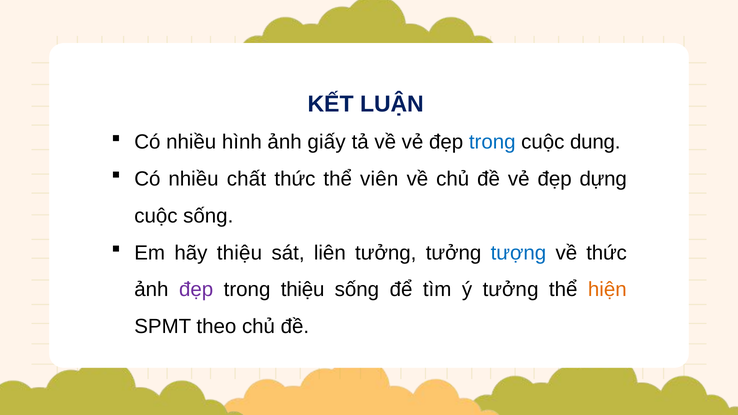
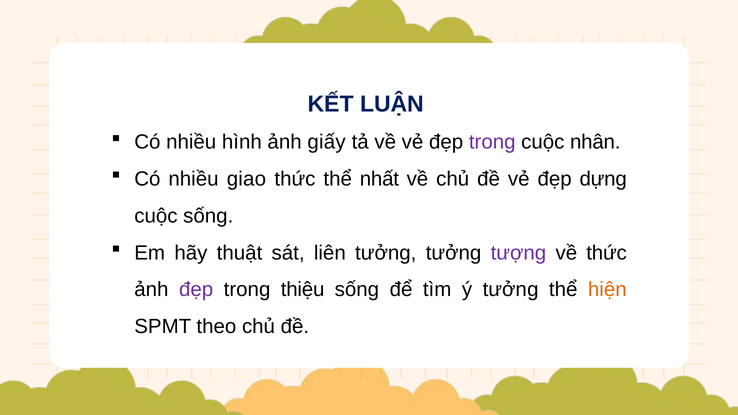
trong at (492, 142) colour: blue -> purple
dung: dung -> nhân
chất: chất -> giao
viên: viên -> nhất
hãy thiệu: thiệu -> thuật
tượng colour: blue -> purple
